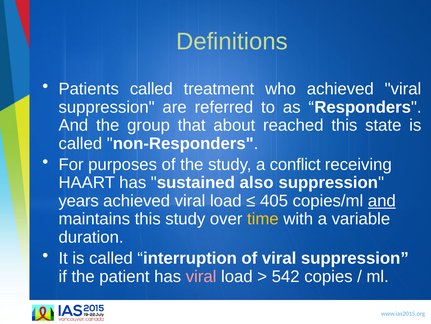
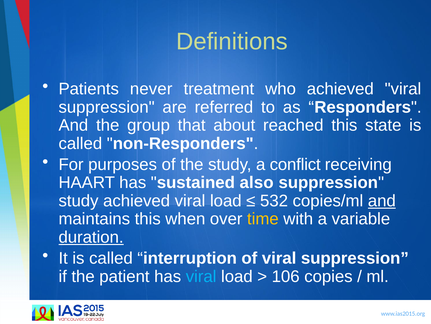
Patients called: called -> never
years at (79, 200): years -> study
405: 405 -> 532
this study: study -> when
duration underline: none -> present
viral at (201, 276) colour: pink -> light blue
542: 542 -> 106
